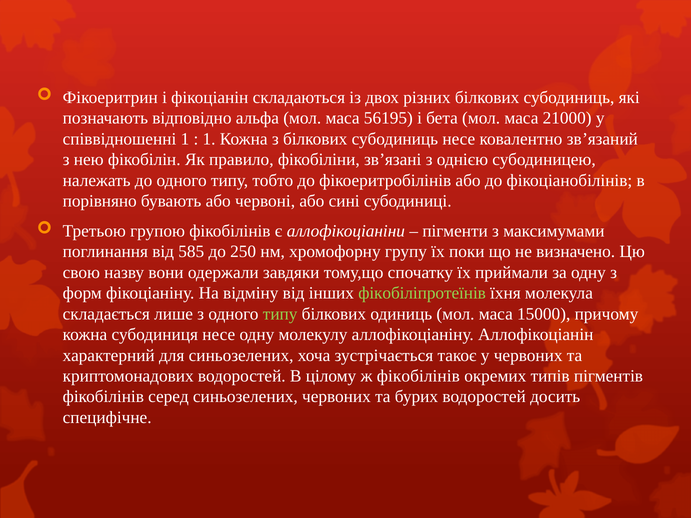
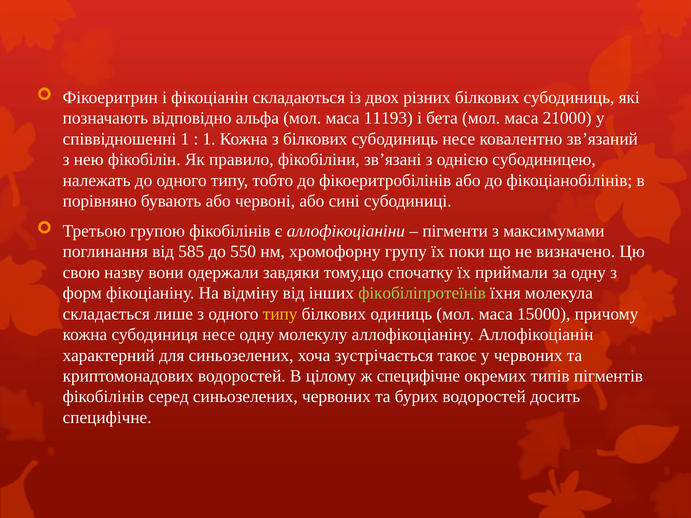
56195: 56195 -> 11193
250: 250 -> 550
типу at (280, 314) colour: light green -> yellow
ж фікобілінів: фікобілінів -> специфічне
